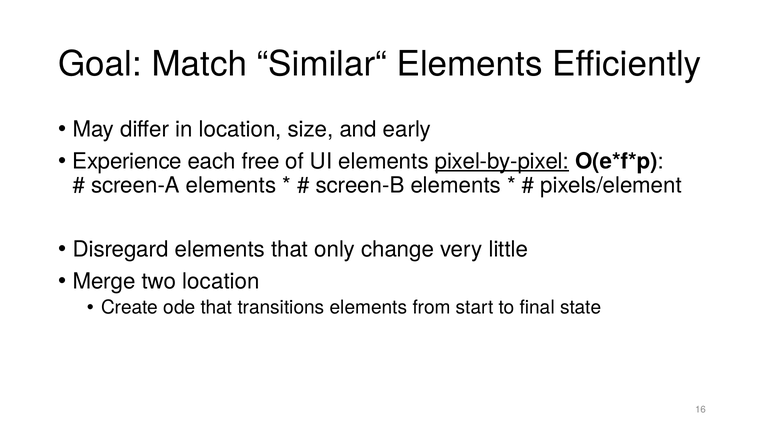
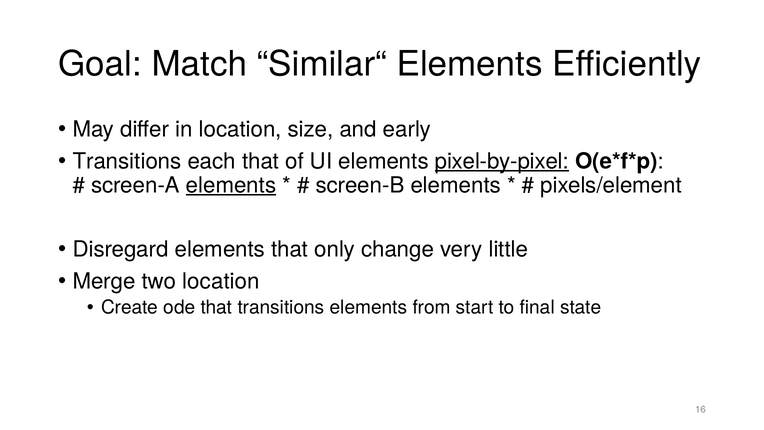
Experience at (127, 161): Experience -> Transitions
each free: free -> that
elements at (231, 185) underline: none -> present
